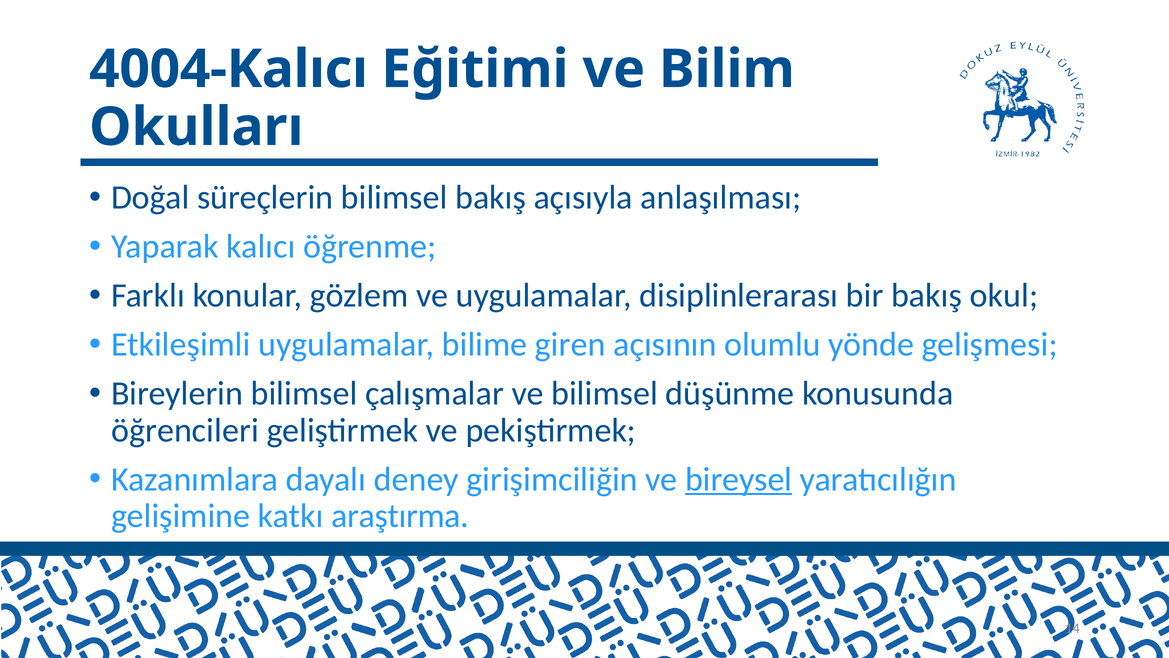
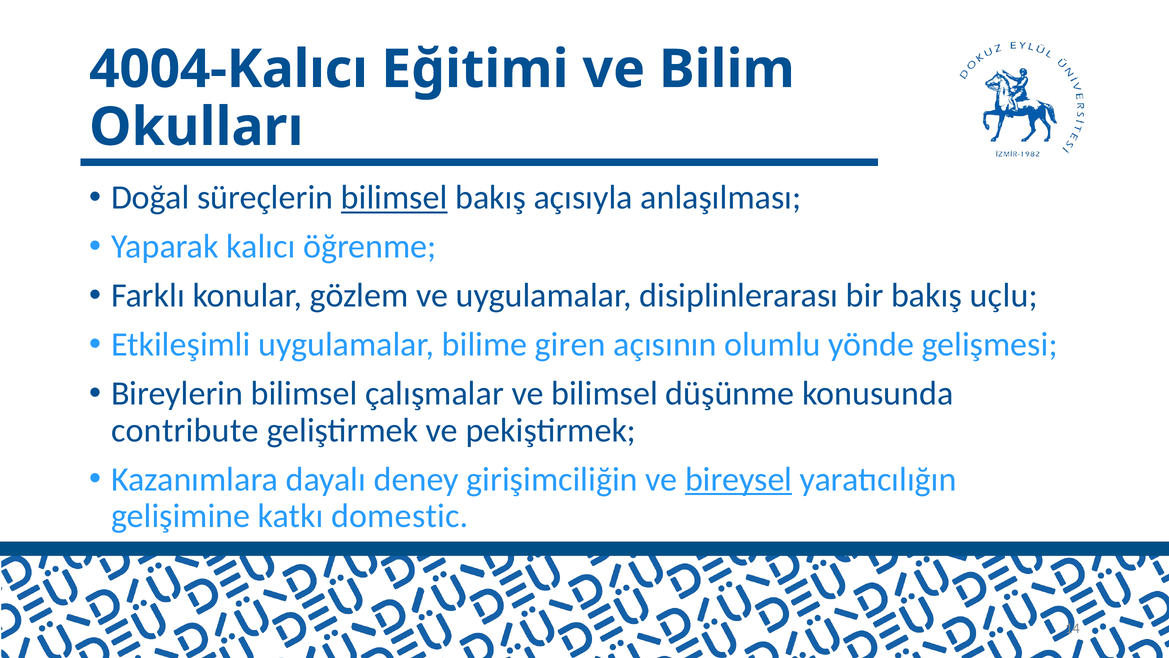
bilimsel at (394, 198) underline: none -> present
okul: okul -> uçlu
öğrencileri: öğrencileri -> contribute
araştırma: araştırma -> domestic
